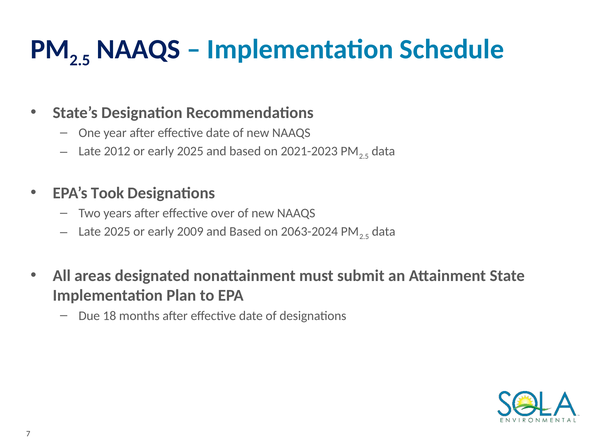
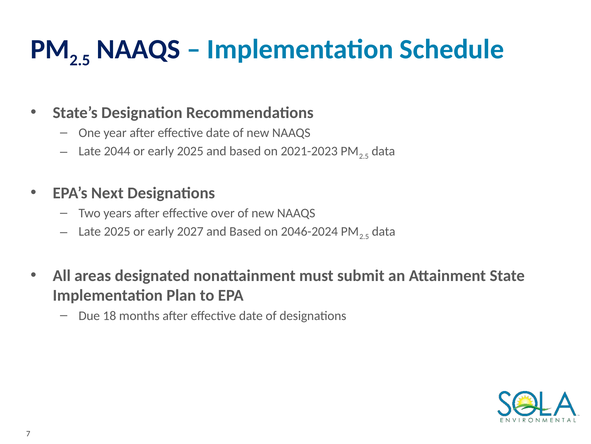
2012: 2012 -> 2044
Took: Took -> Next
2009: 2009 -> 2027
2063-2024: 2063-2024 -> 2046-2024
